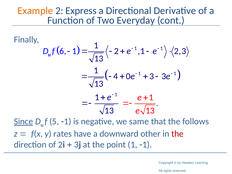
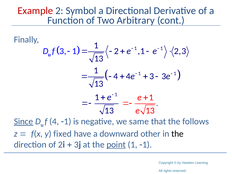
Example colour: orange -> red
Express: Express -> Symbol
Everyday: Everyday -> Arbitrary
6 at (63, 51): 6 -> 3
0 at (128, 76): 0 -> 4
f 5: 5 -> 4
rates: rates -> fixed
the at (177, 134) colour: red -> black
point underline: none -> present
